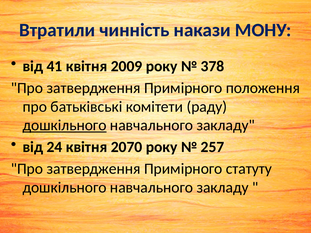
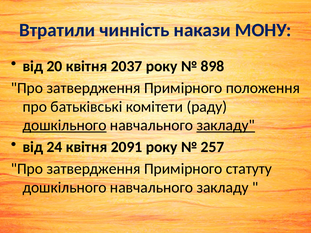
41: 41 -> 20
2009: 2009 -> 2037
378: 378 -> 898
закладу at (226, 125) underline: none -> present
2070: 2070 -> 2091
